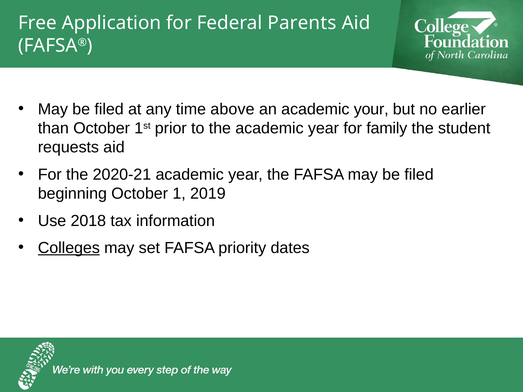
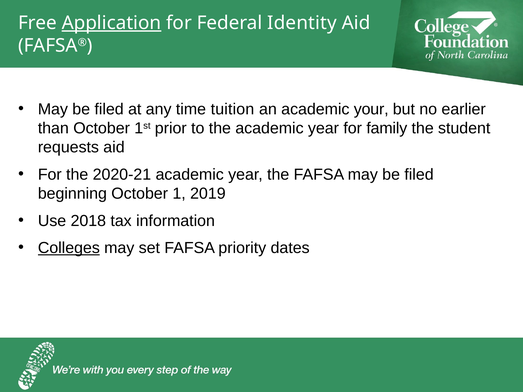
Application underline: none -> present
Parents: Parents -> Identity
above: above -> tuition
